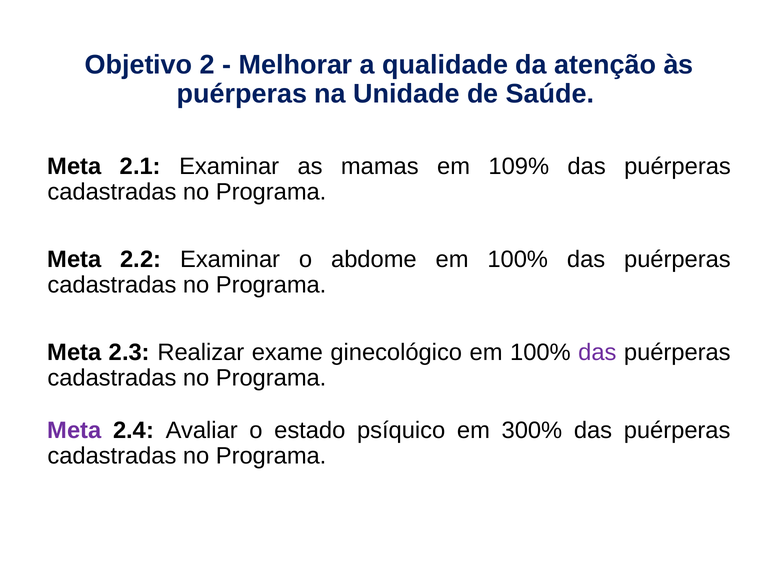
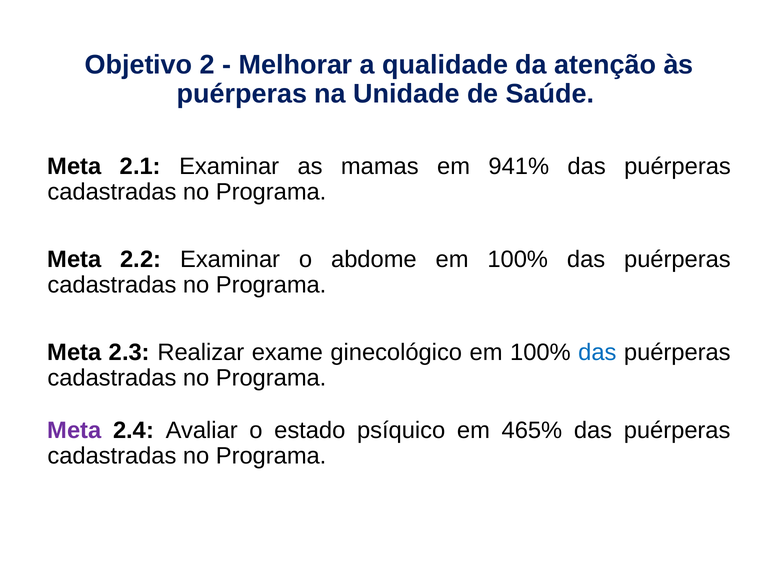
109%: 109% -> 941%
das at (597, 353) colour: purple -> blue
300%: 300% -> 465%
